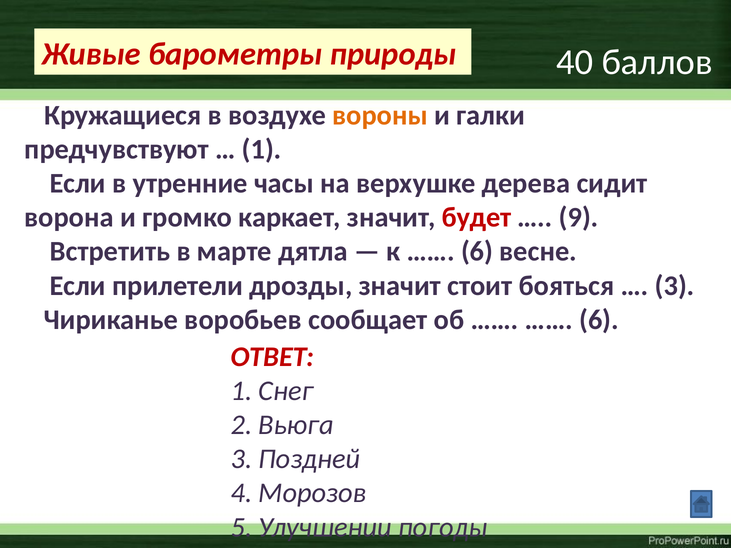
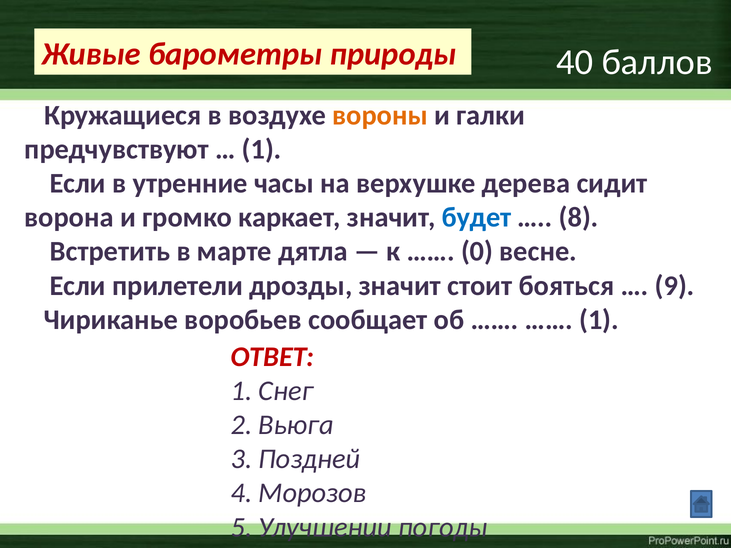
будет colour: red -> blue
9: 9 -> 8
6 at (477, 252): 6 -> 0
3: 3 -> 9
6 at (599, 320): 6 -> 1
